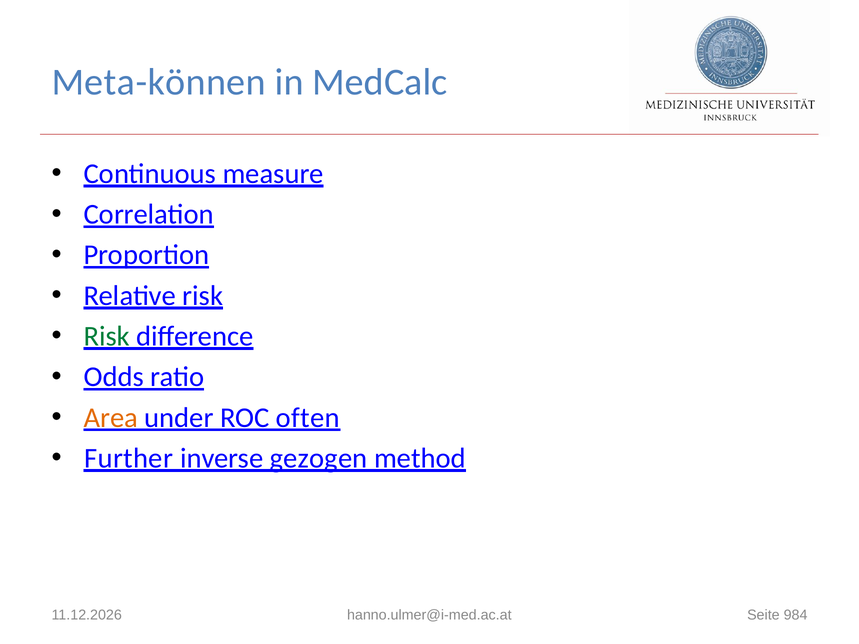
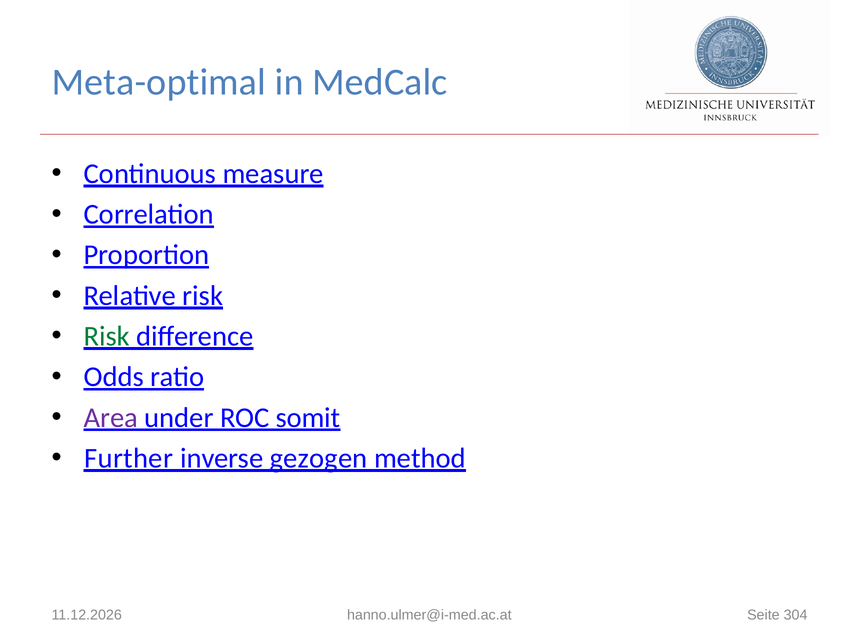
Meta-können: Meta-können -> Meta-optimal
Area colour: orange -> purple
often: often -> somit
984: 984 -> 304
